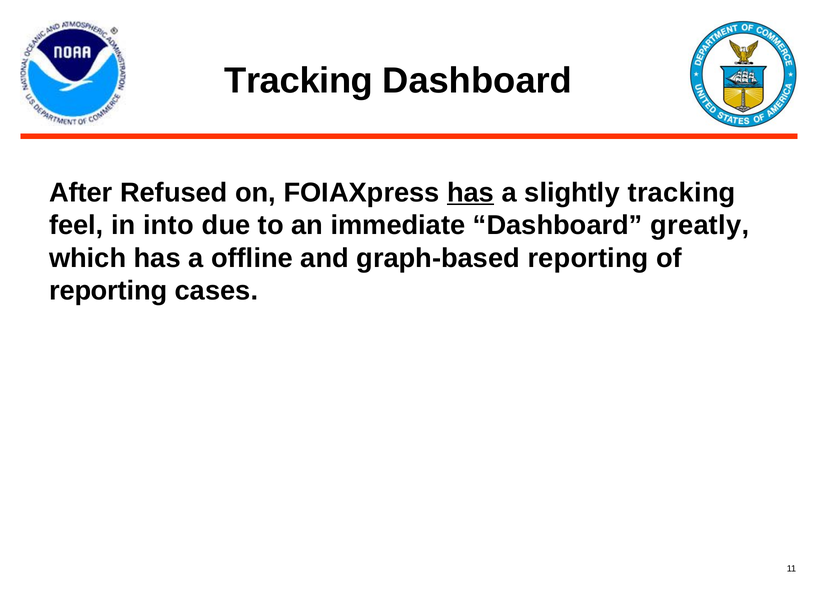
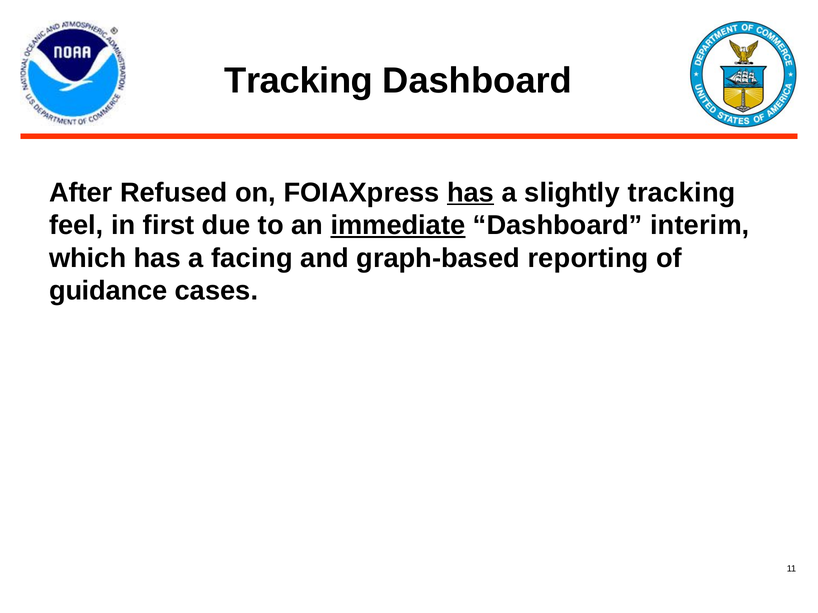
into: into -> first
immediate underline: none -> present
greatly: greatly -> interim
offline: offline -> facing
reporting at (108, 291): reporting -> guidance
